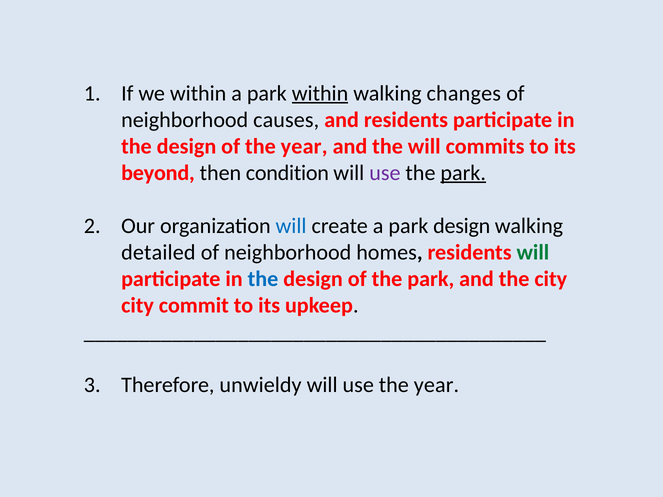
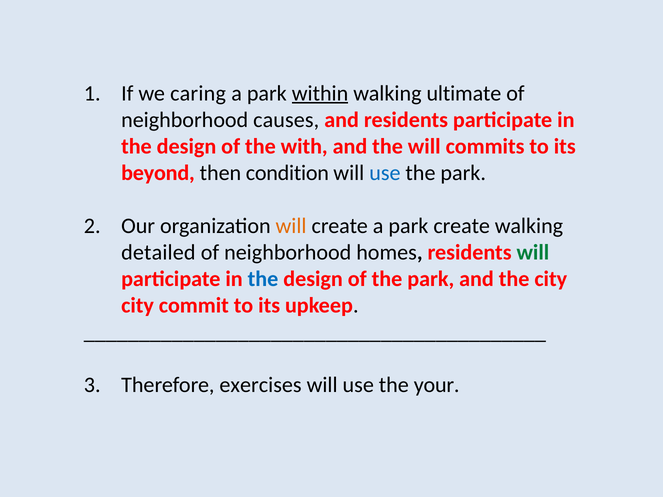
we within: within -> caring
changes: changes -> ultimate
of the year: year -> with
use at (385, 173) colour: purple -> blue
park at (463, 173) underline: present -> none
will at (291, 226) colour: blue -> orange
park design: design -> create
unwieldy: unwieldy -> exercises
use the year: year -> your
